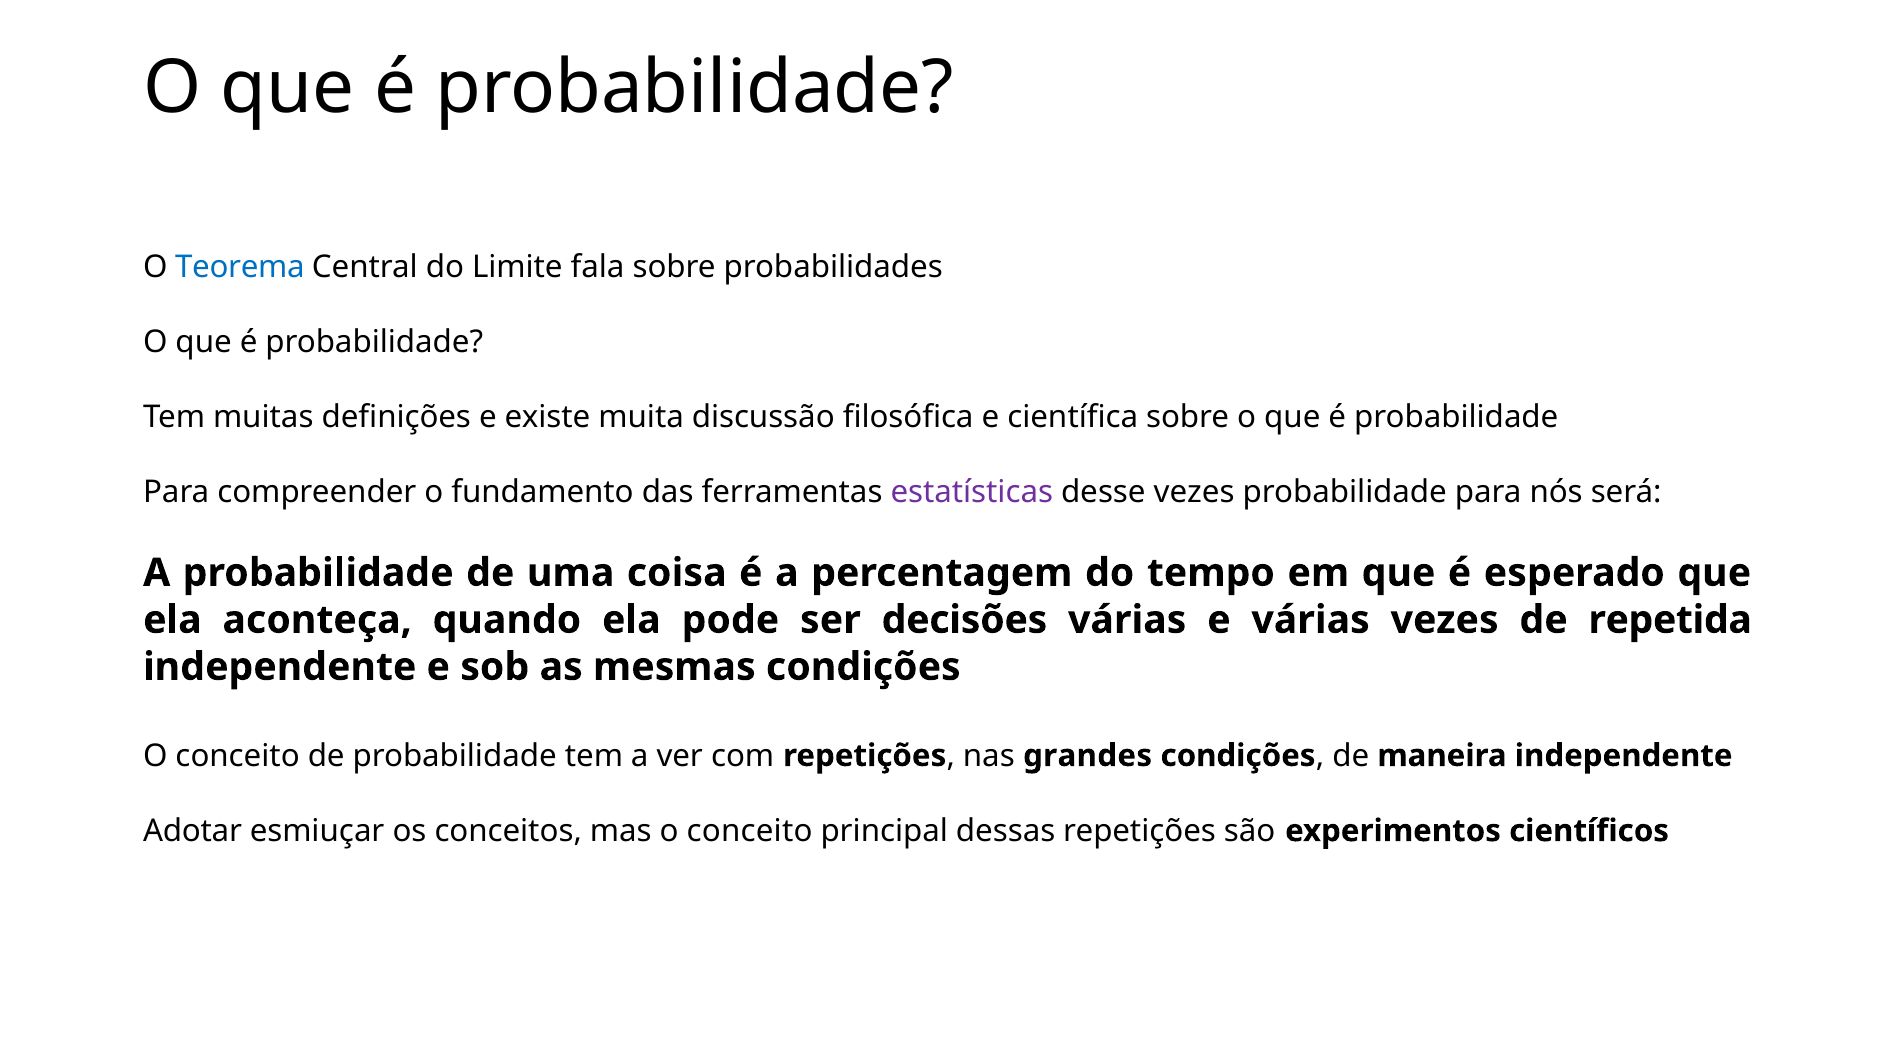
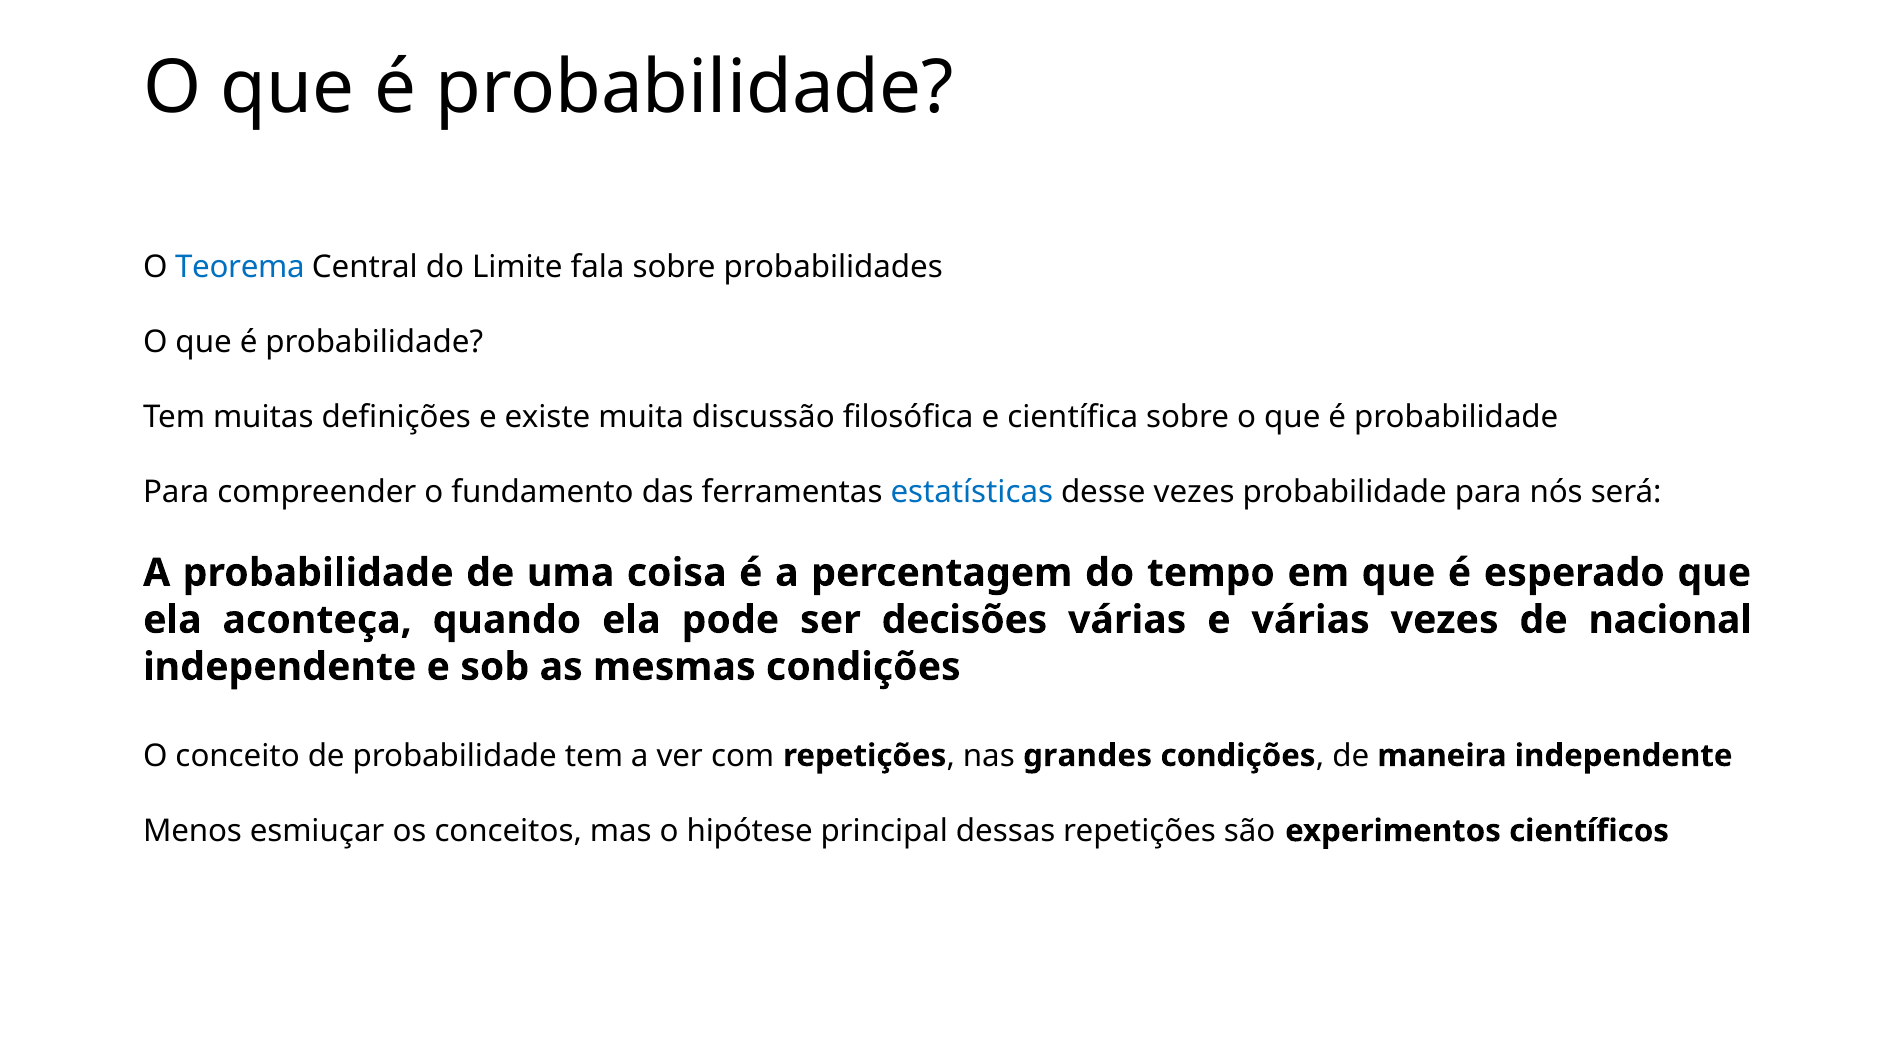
estatísticas colour: purple -> blue
repetida: repetida -> nacional
Adotar: Adotar -> Menos
mas o conceito: conceito -> hipótese
